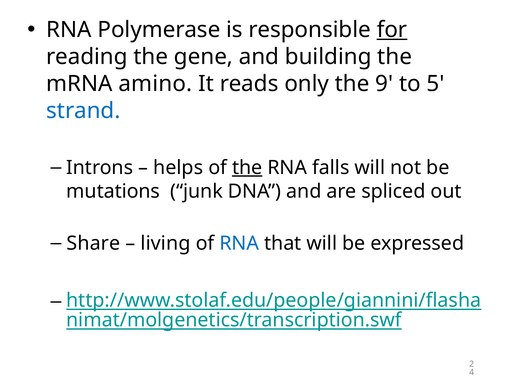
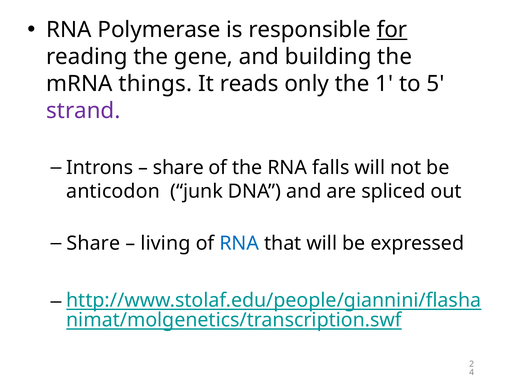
amino: amino -> things
9: 9 -> 1
strand colour: blue -> purple
helps at (178, 168): helps -> share
the at (247, 168) underline: present -> none
mutations: mutations -> anticodon
